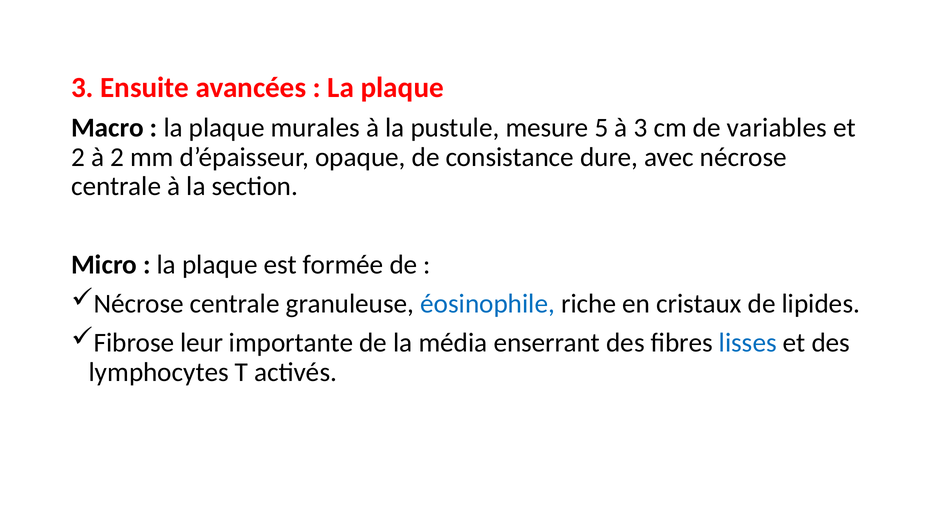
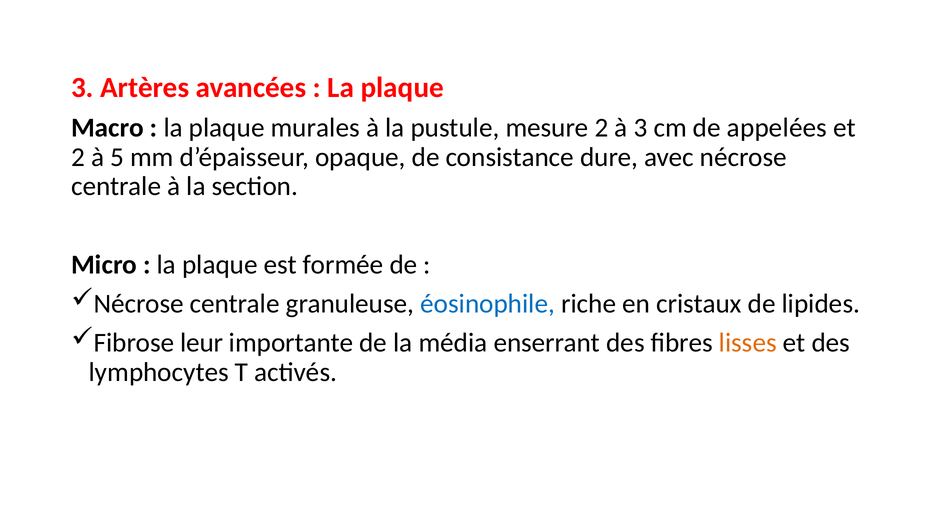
Ensuite: Ensuite -> Artères
mesure 5: 5 -> 2
variables: variables -> appelées
à 2: 2 -> 5
lisses colour: blue -> orange
